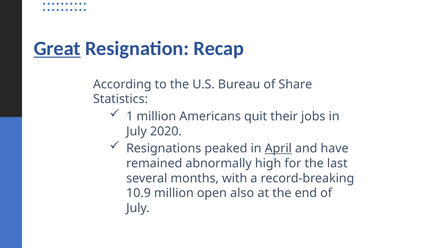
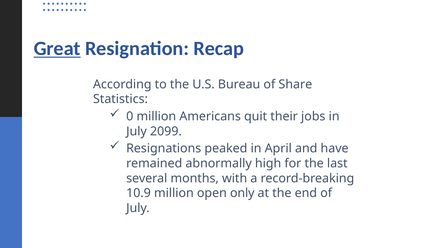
1: 1 -> 0
2020: 2020 -> 2099
April underline: present -> none
also: also -> only
